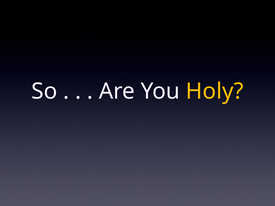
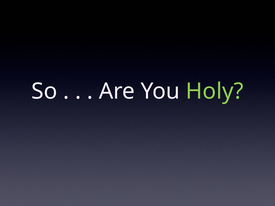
Holy colour: yellow -> light green
